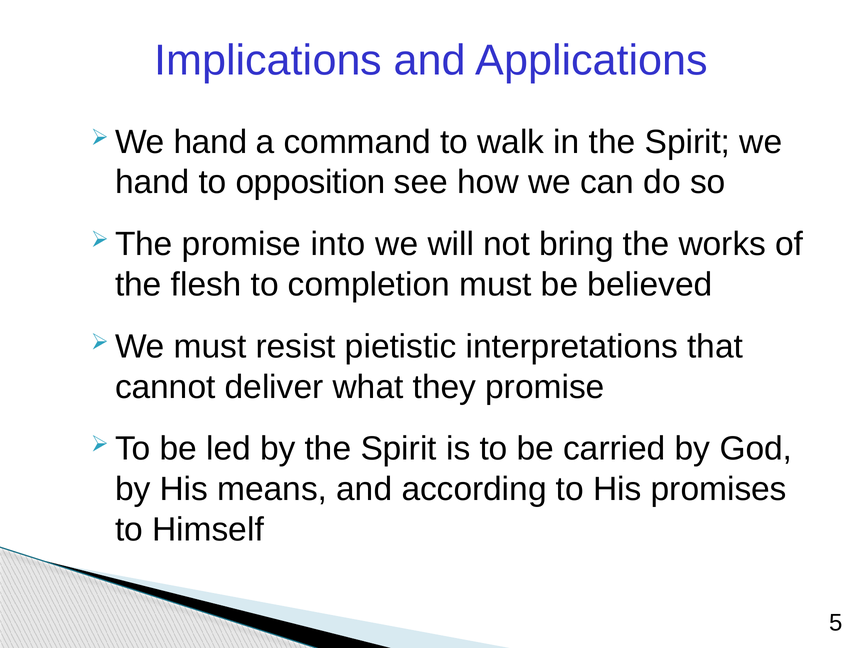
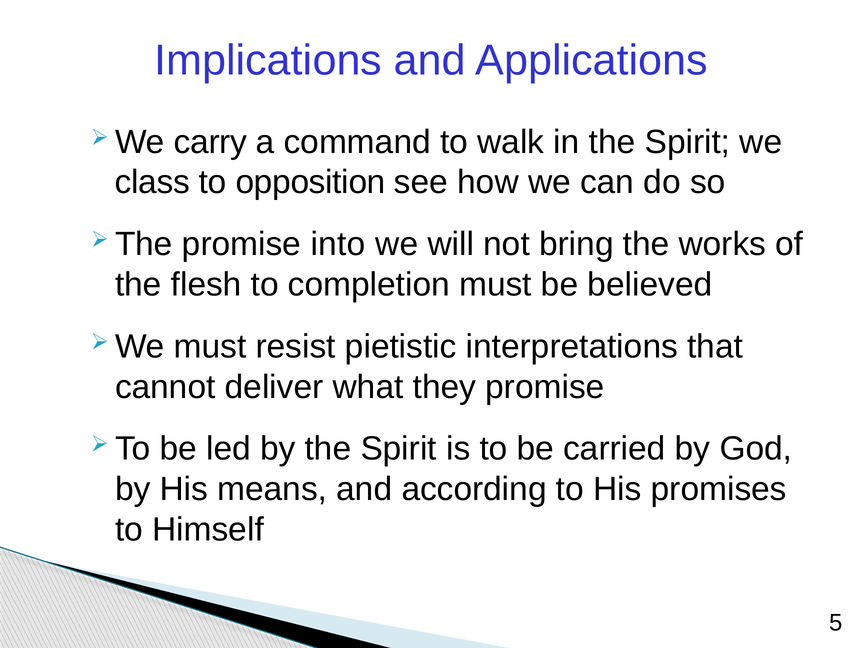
hand at (210, 142): hand -> carry
hand at (152, 182): hand -> class
